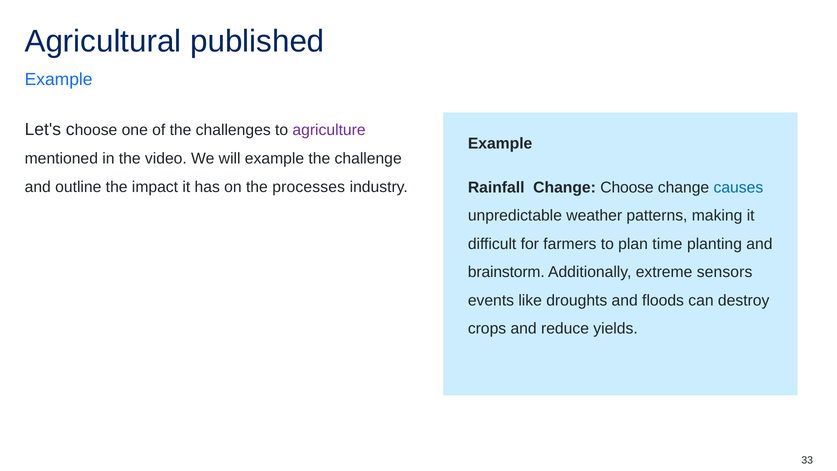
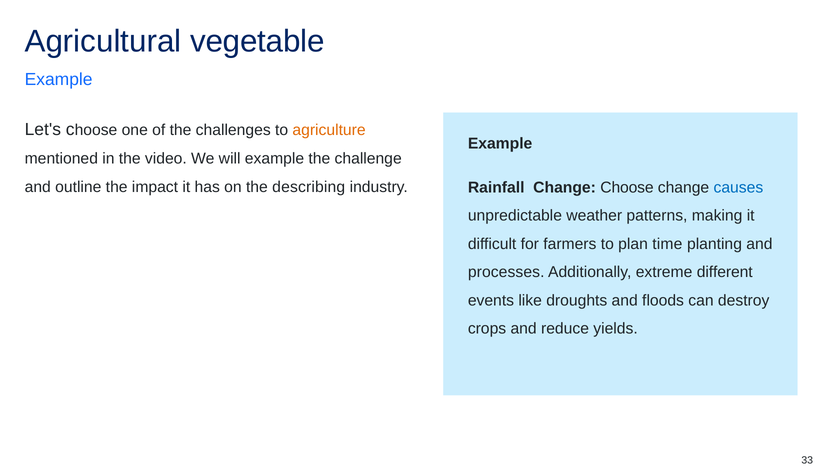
published: published -> vegetable
agriculture colour: purple -> orange
processes: processes -> describing
brainstorm: brainstorm -> processes
sensors: sensors -> different
